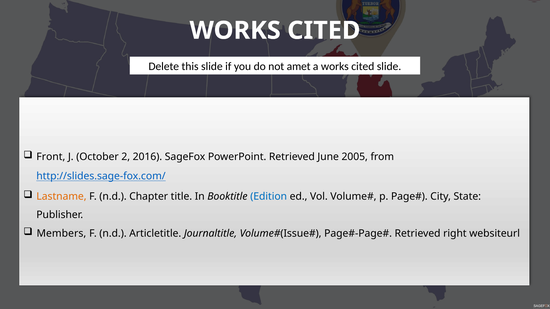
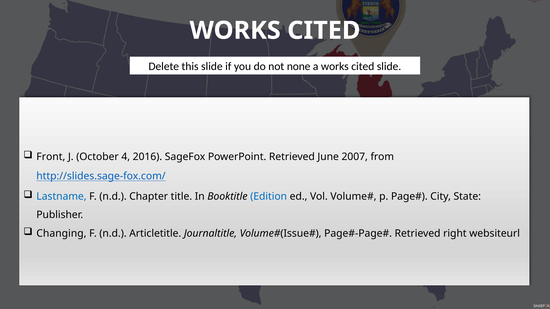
amet: amet -> none
2: 2 -> 4
2005: 2005 -> 2007
Lastname colour: orange -> blue
Members: Members -> Changing
